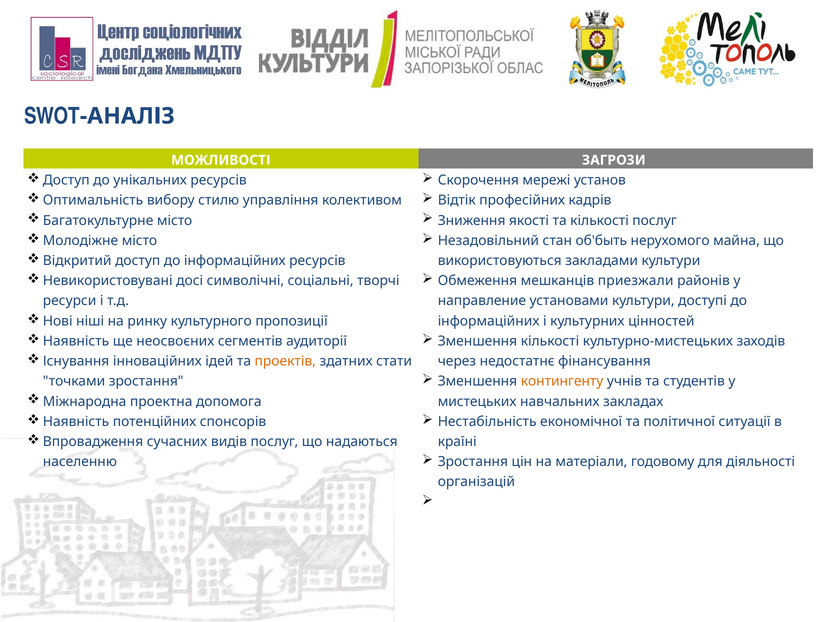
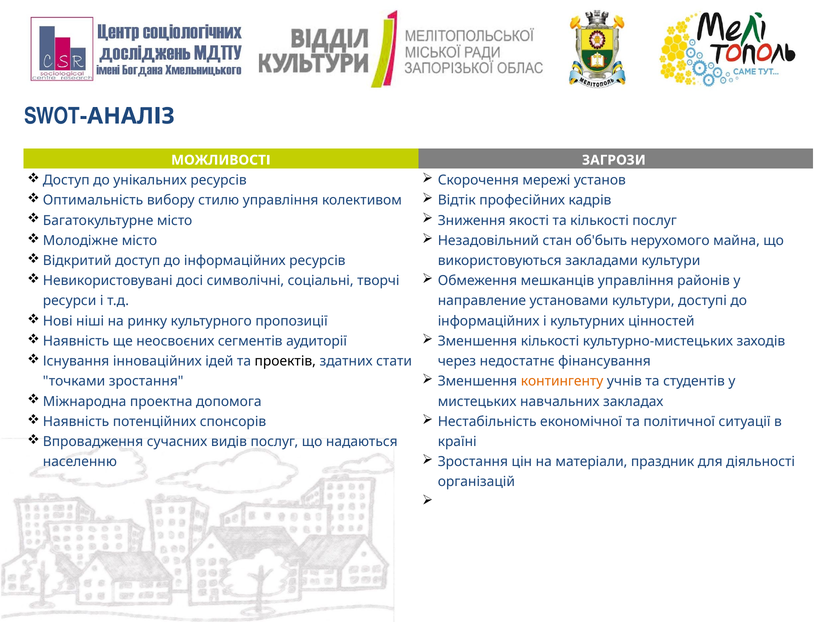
мешканців приезжали: приезжали -> управління
проектів colour: orange -> black
годовому: годовому -> праздник
